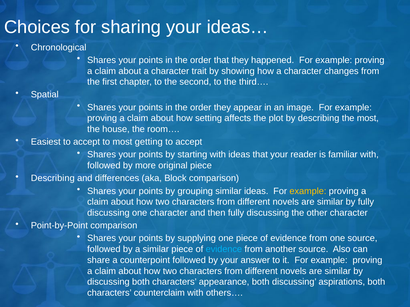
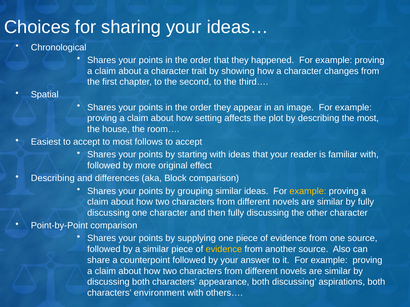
getting: getting -> follows
original piece: piece -> effect
evidence at (224, 250) colour: light blue -> yellow
counterclaim: counterclaim -> environment
